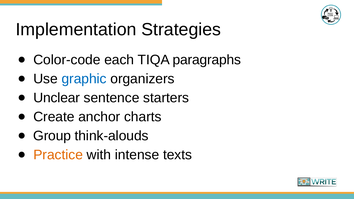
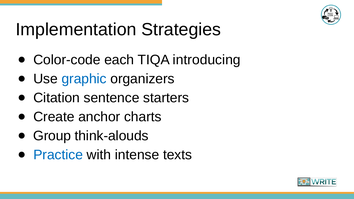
paragraphs: paragraphs -> introducing
Unclear: Unclear -> Citation
Practice colour: orange -> blue
